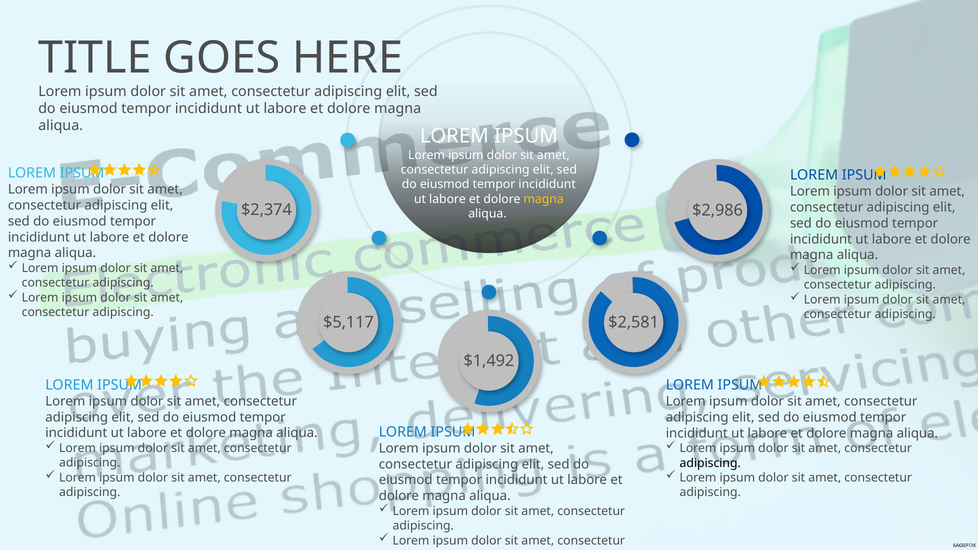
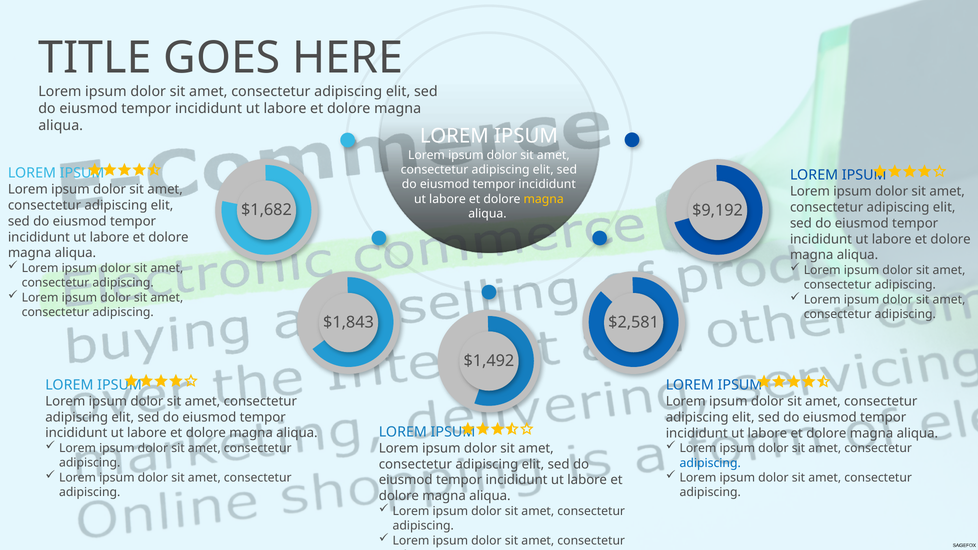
$2,374: $2,374 -> $1,682
$2,986: $2,986 -> $9,192
$5,117: $5,117 -> $1,843
adipiscing at (710, 463) colour: black -> blue
